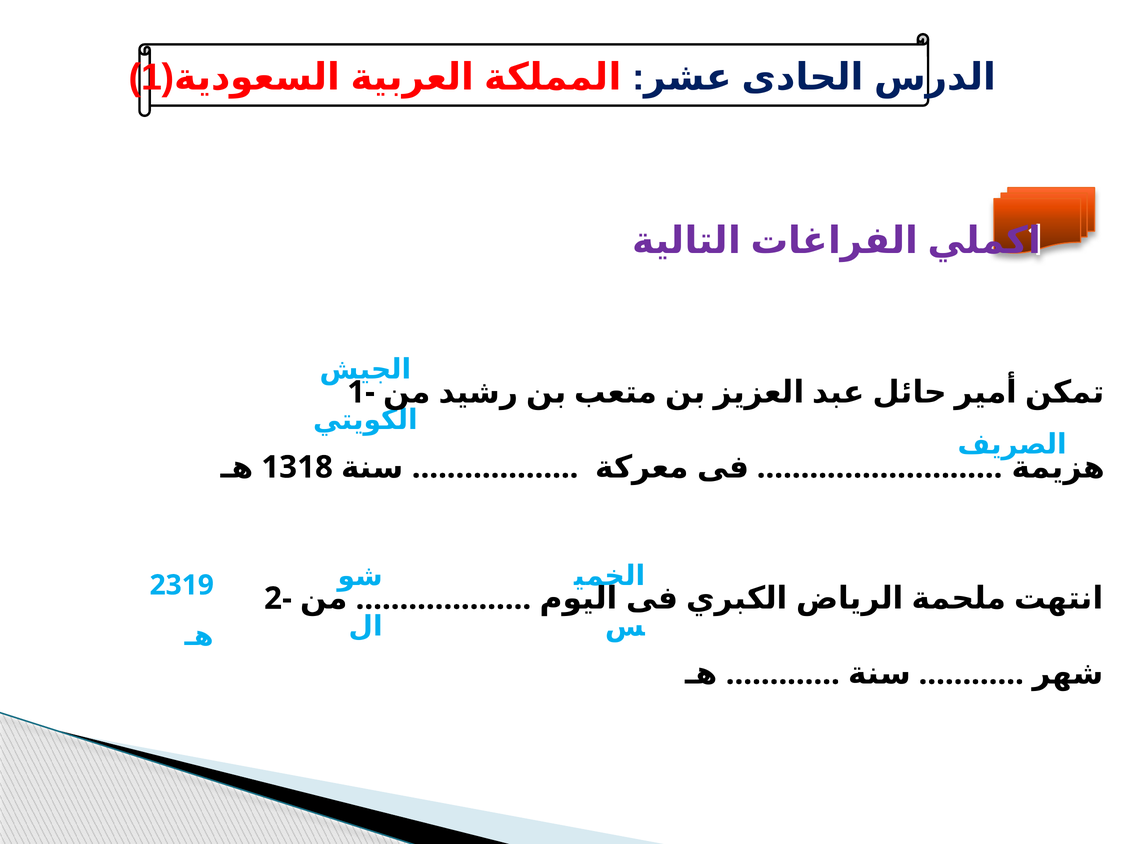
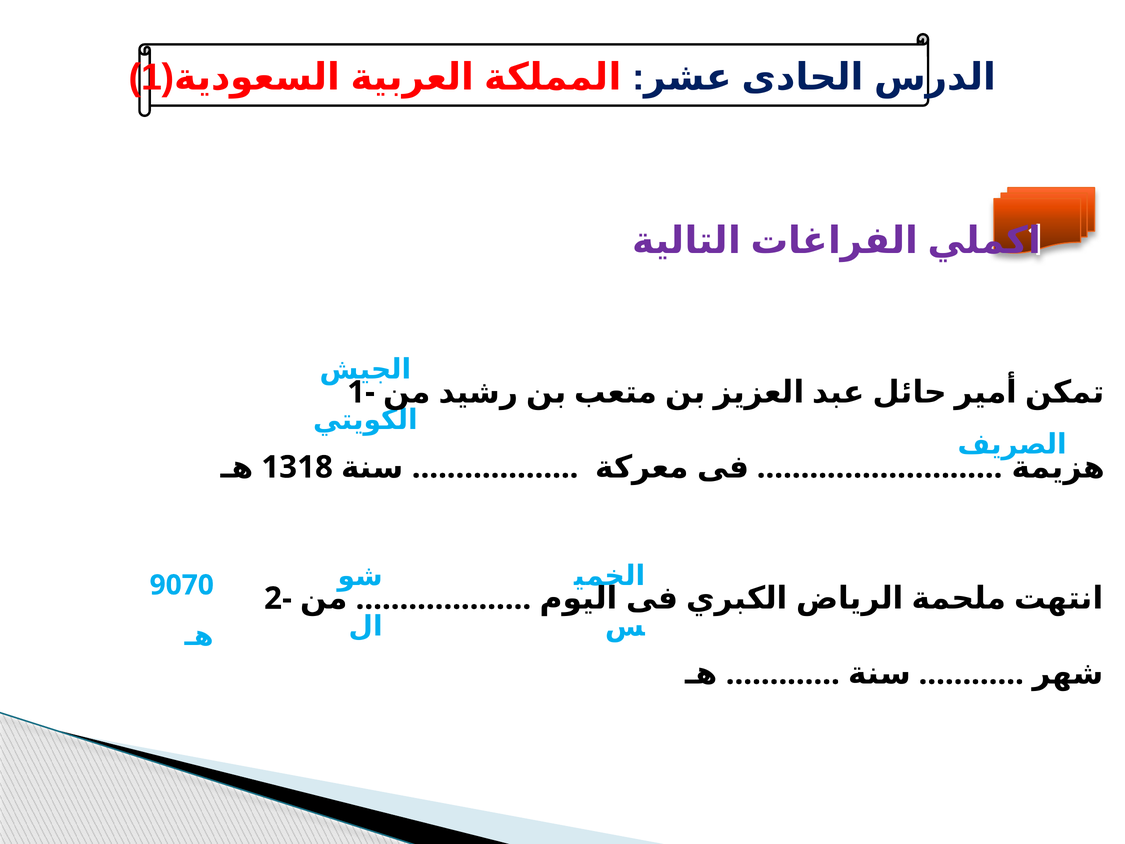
2319: 2319 -> 9070
